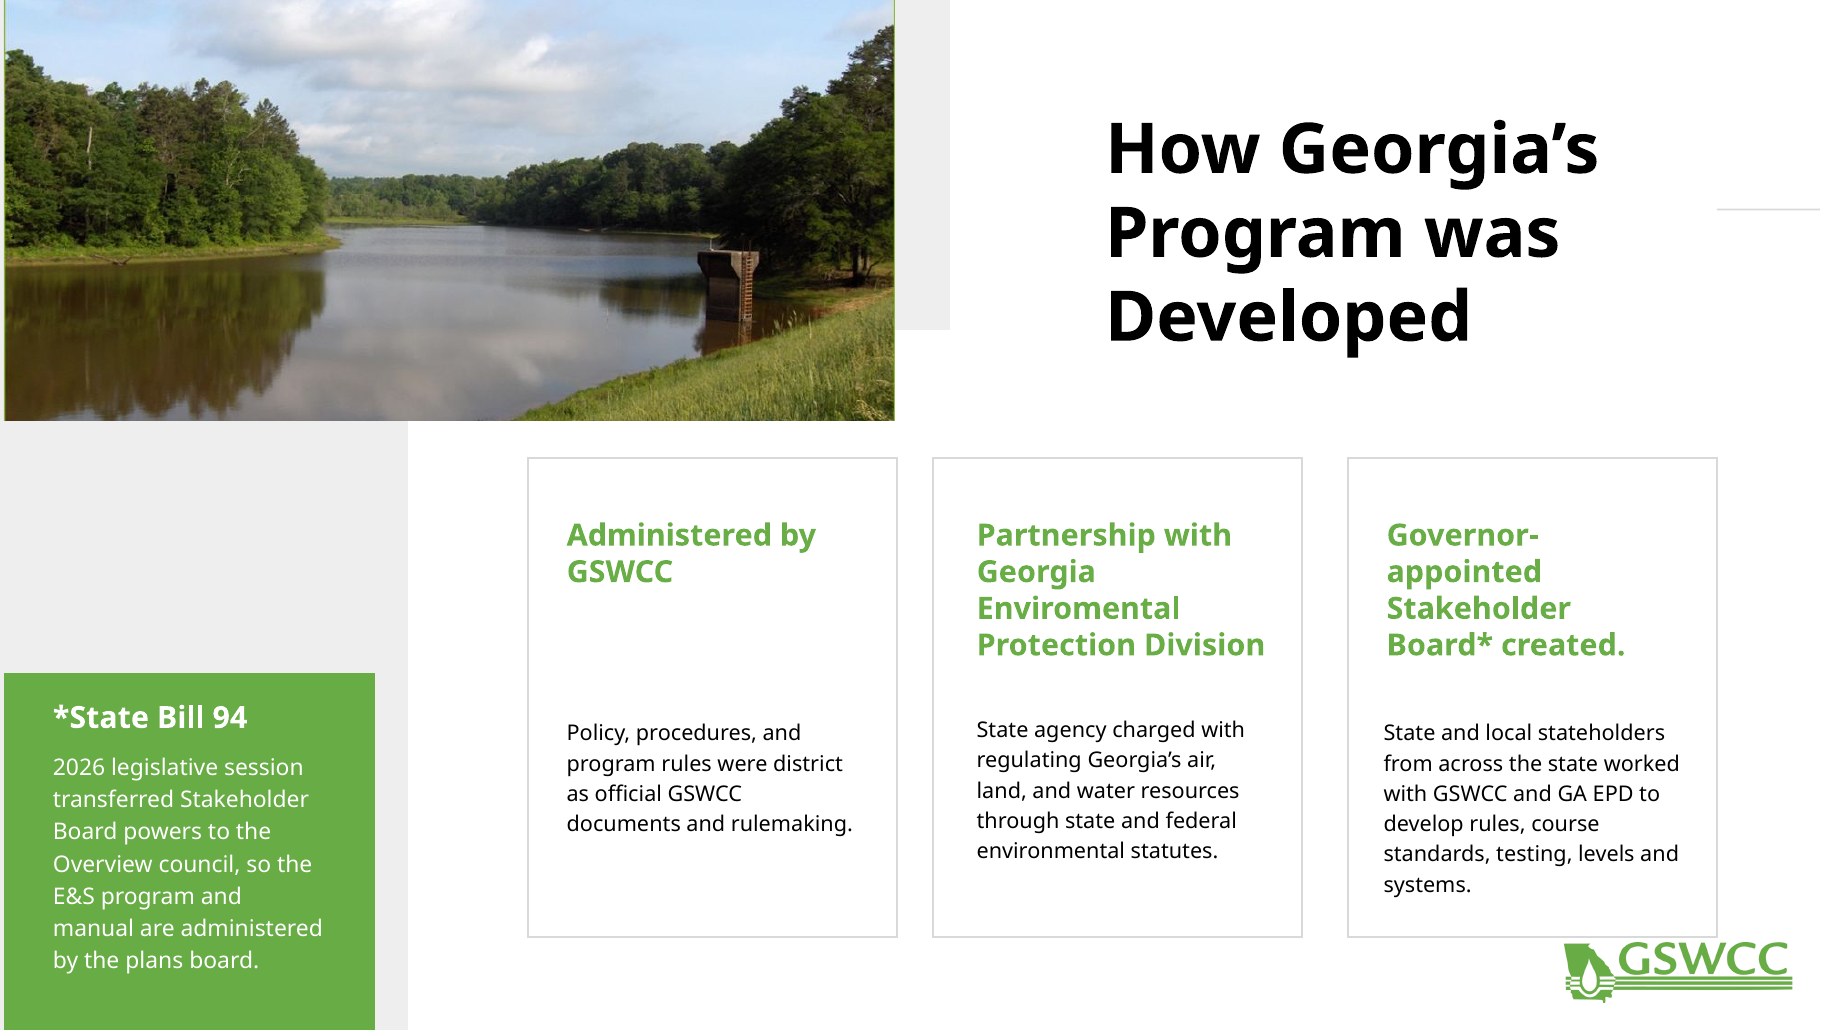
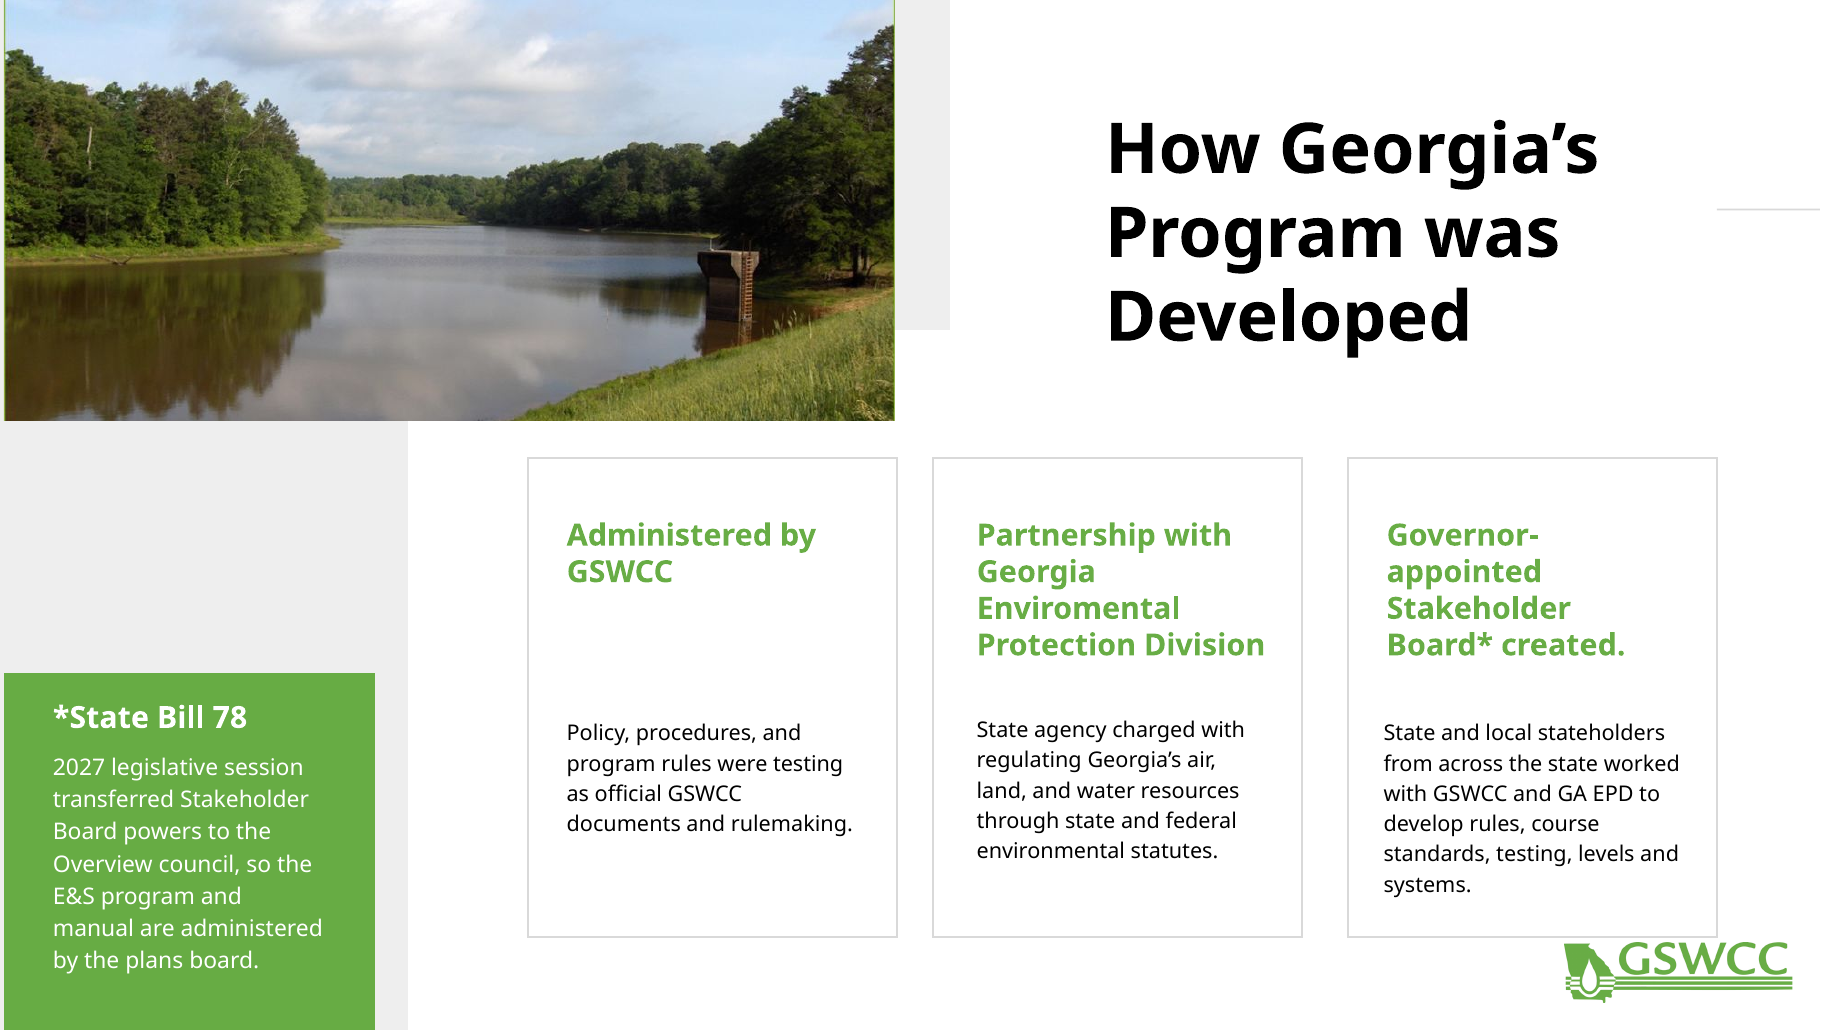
94: 94 -> 78
were district: district -> testing
2026: 2026 -> 2027
